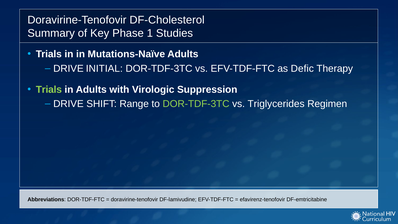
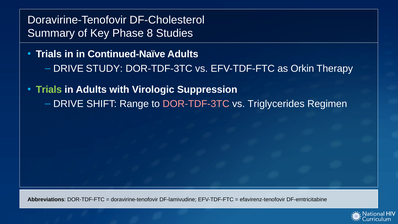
1: 1 -> 8
Mutations-Naïve: Mutations-Naïve -> Continued-Naïve
INITIAL: INITIAL -> STUDY
Defic: Defic -> Orkin
DOR-TDF-3TC at (196, 104) colour: light green -> pink
